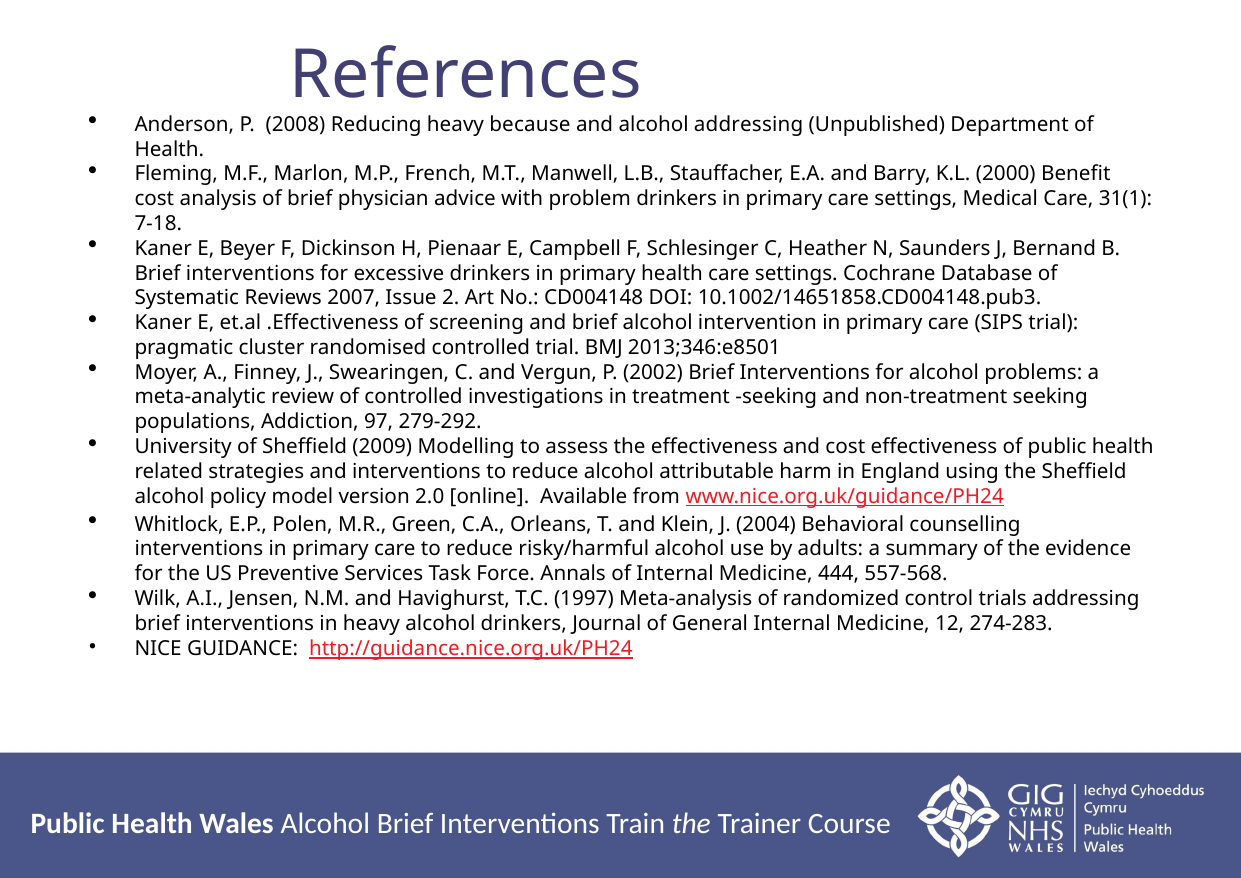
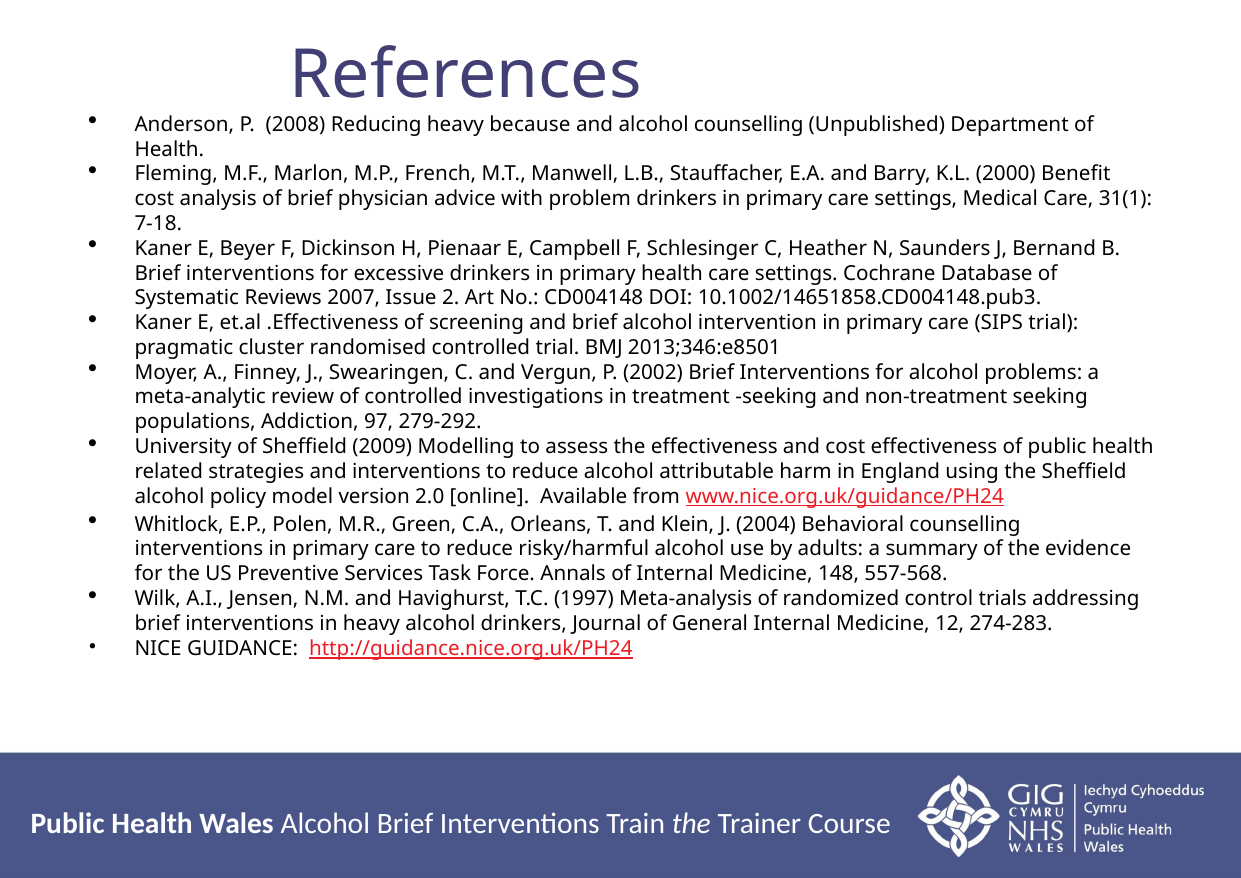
alcohol addressing: addressing -> counselling
444: 444 -> 148
